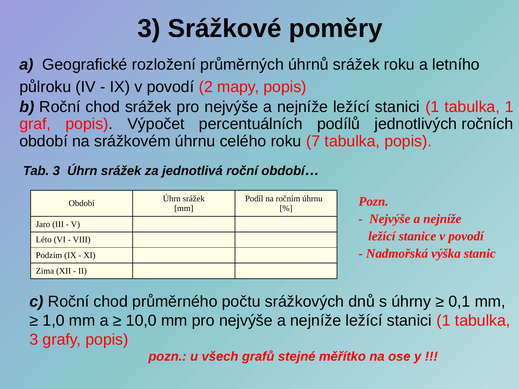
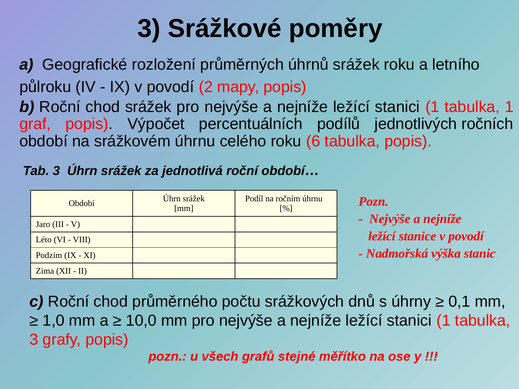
7: 7 -> 6
